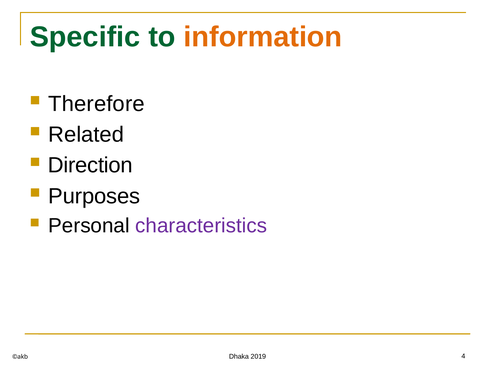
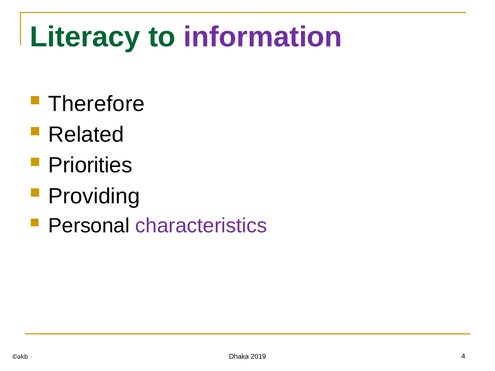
Specific: Specific -> Literacy
information colour: orange -> purple
Direction: Direction -> Priorities
Purposes: Purposes -> Providing
